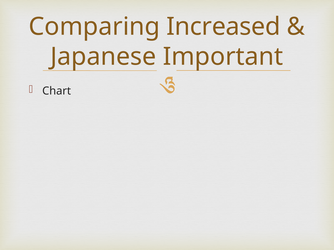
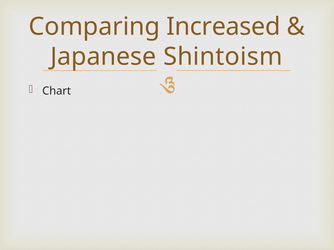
Important: Important -> Shintoism
